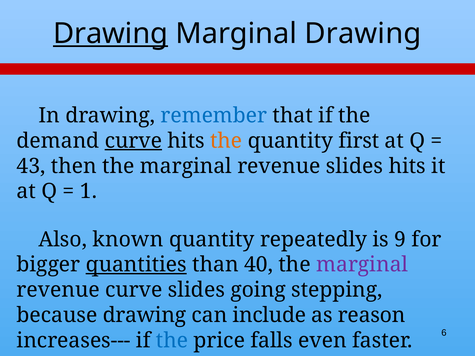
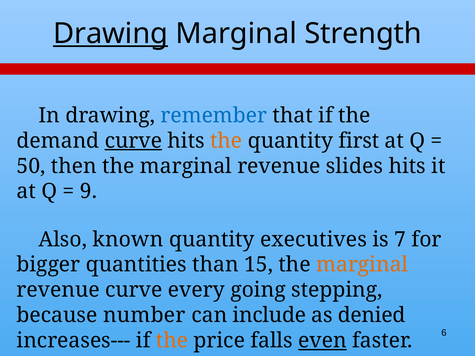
Marginal Drawing: Drawing -> Strength
43: 43 -> 50
1: 1 -> 9
repeatedly: repeatedly -> executives
9: 9 -> 7
quantities underline: present -> none
40: 40 -> 15
marginal at (362, 265) colour: purple -> orange
curve slides: slides -> every
because drawing: drawing -> number
reason: reason -> denied
the at (172, 341) colour: blue -> orange
even underline: none -> present
